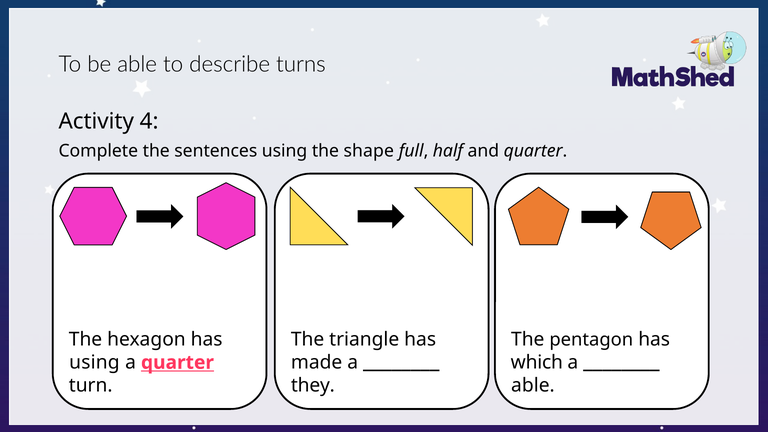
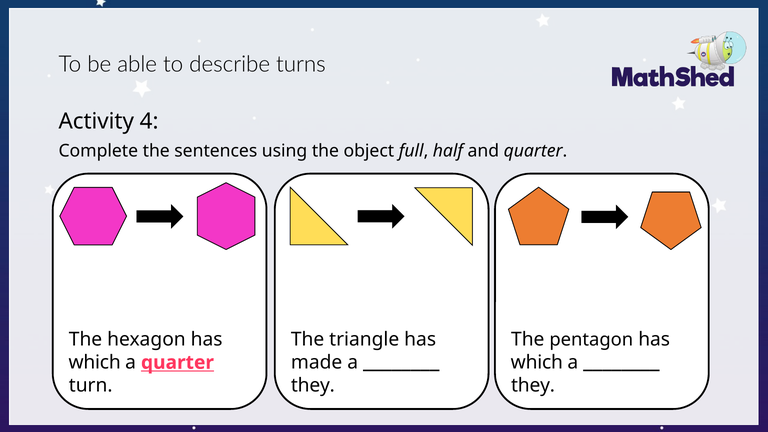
shape: shape -> object
using at (94, 362): using -> which
able at (533, 386): able -> they
